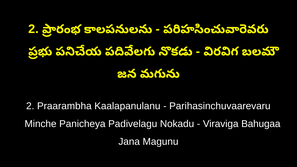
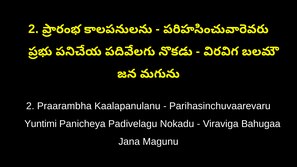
Minche: Minche -> Yuntimi
